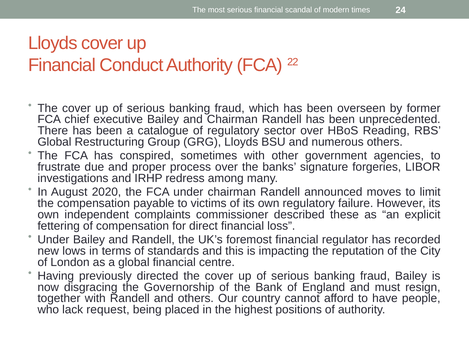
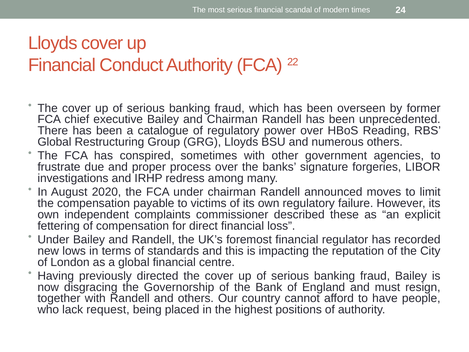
sector: sector -> power
